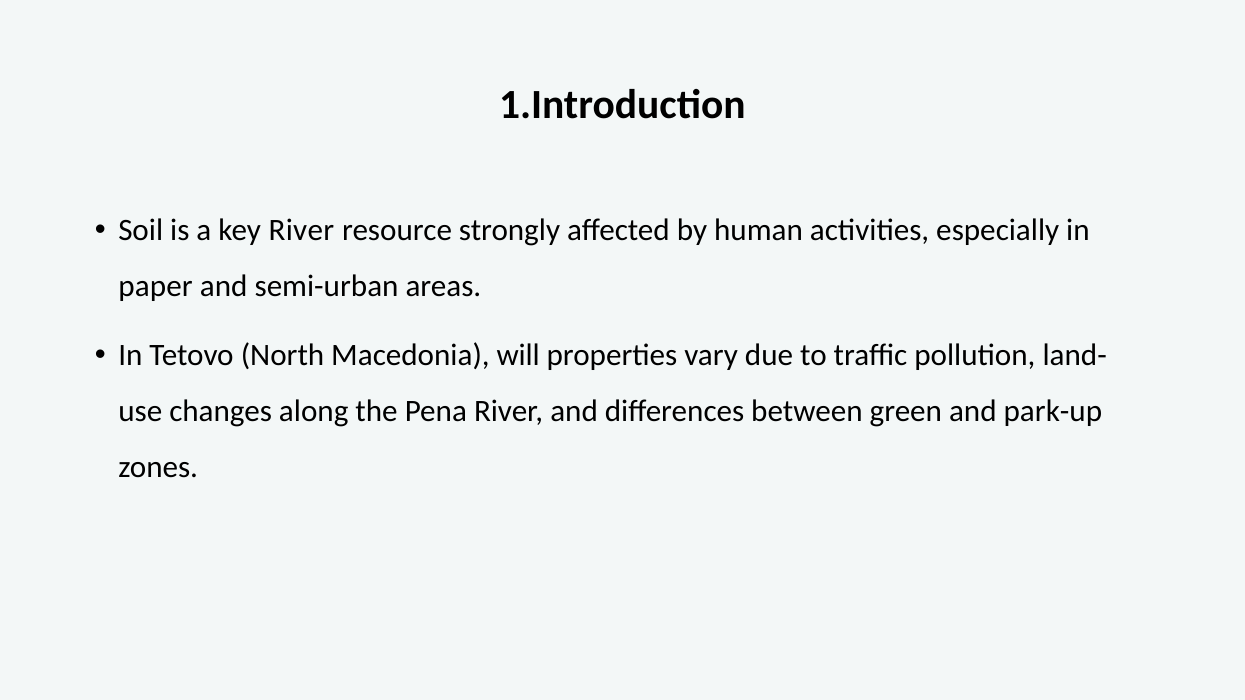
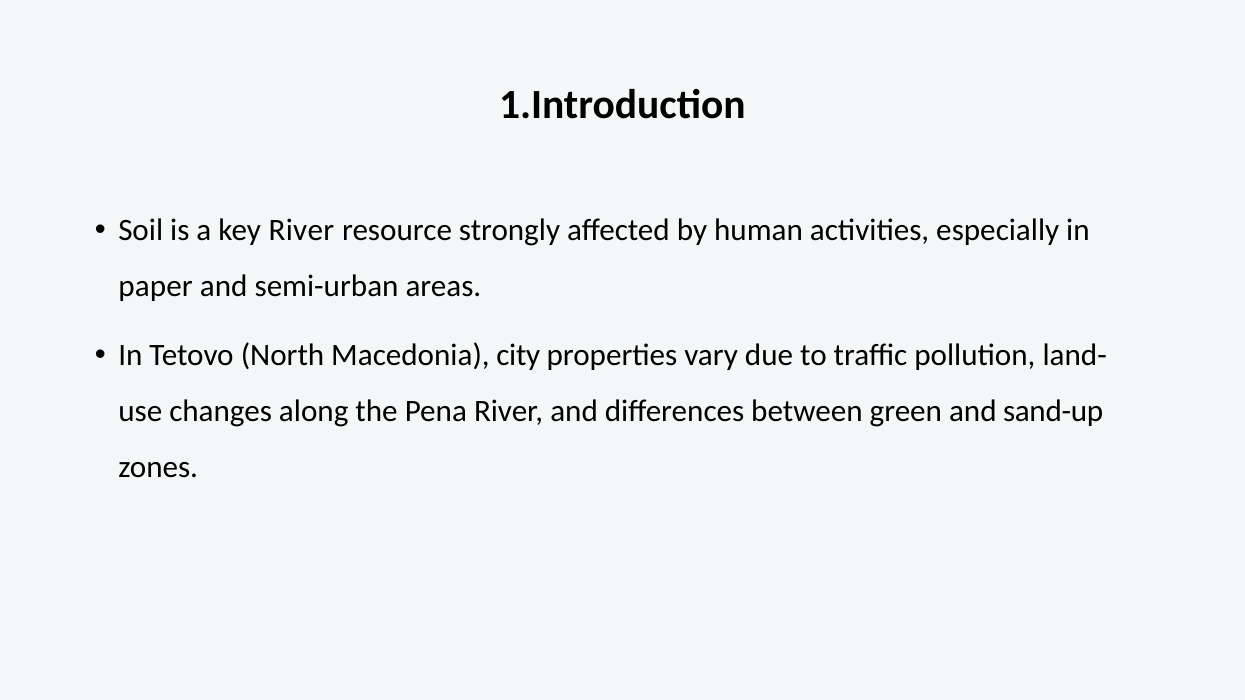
will: will -> city
park-up: park-up -> sand-up
